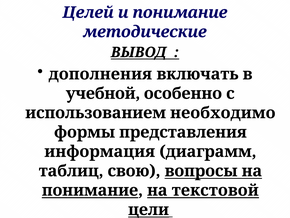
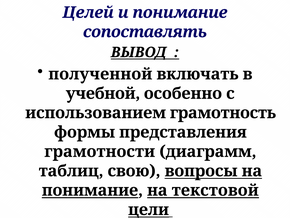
методические: методические -> сопоставлять
дополнения: дополнения -> полученной
необходимо: необходимо -> грамотность
информация: информация -> грамотности
